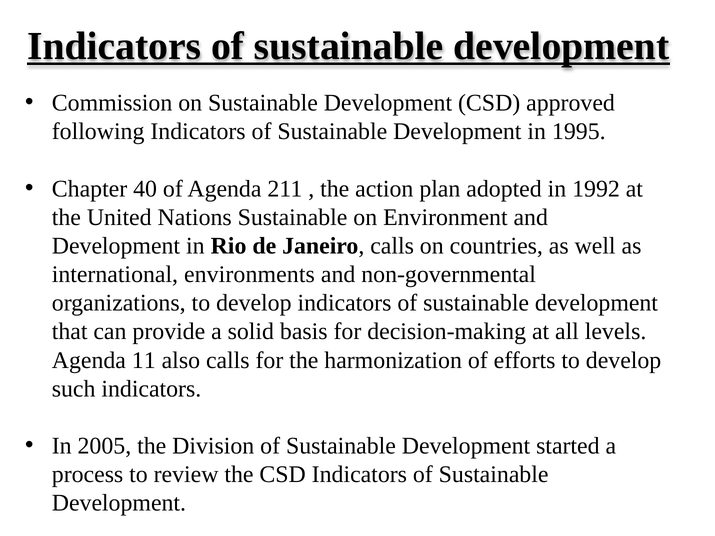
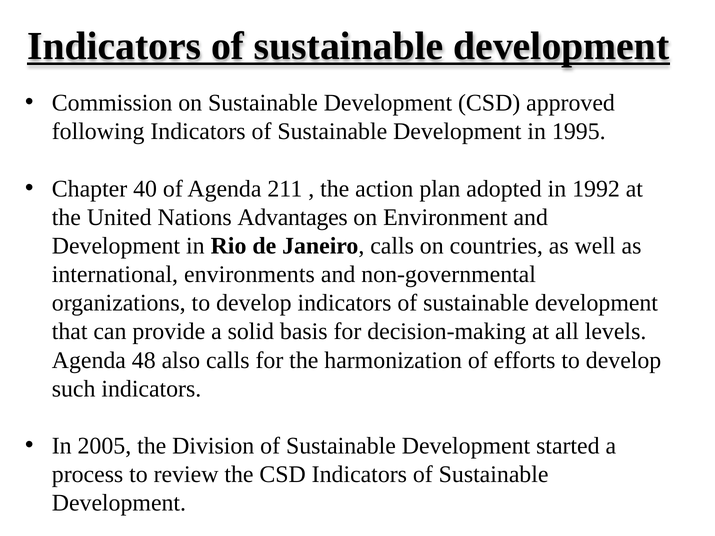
Nations Sustainable: Sustainable -> Advantages
11: 11 -> 48
